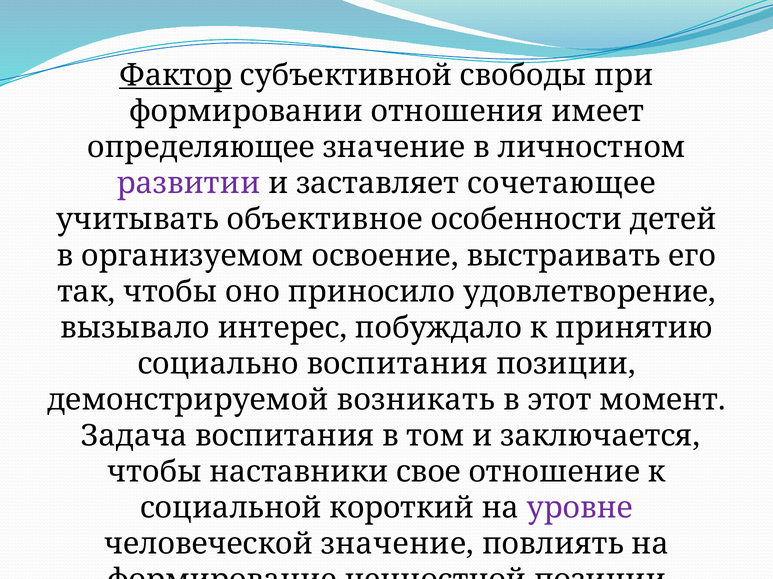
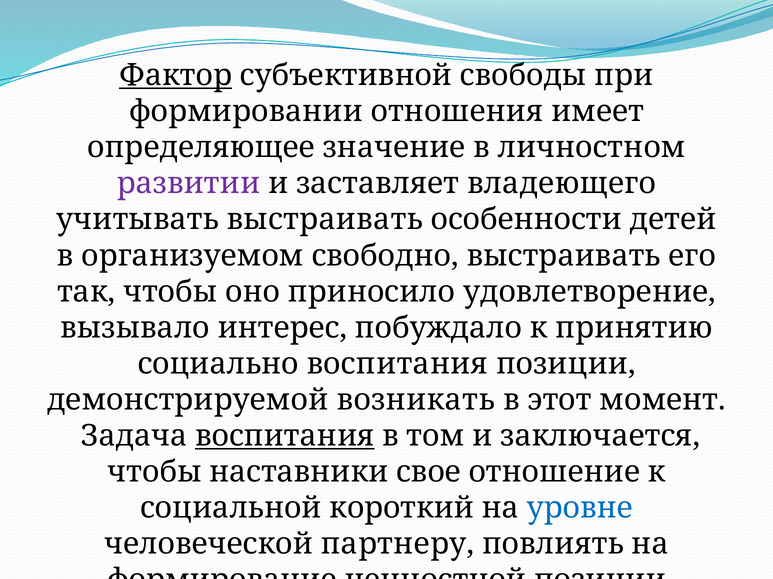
сочетающее: сочетающее -> владеющего
учитывать объективное: объективное -> выстраивать
освоение: освоение -> свободно
воспитания at (285, 436) underline: none -> present
уровне colour: purple -> blue
человеческой значение: значение -> партнеру
